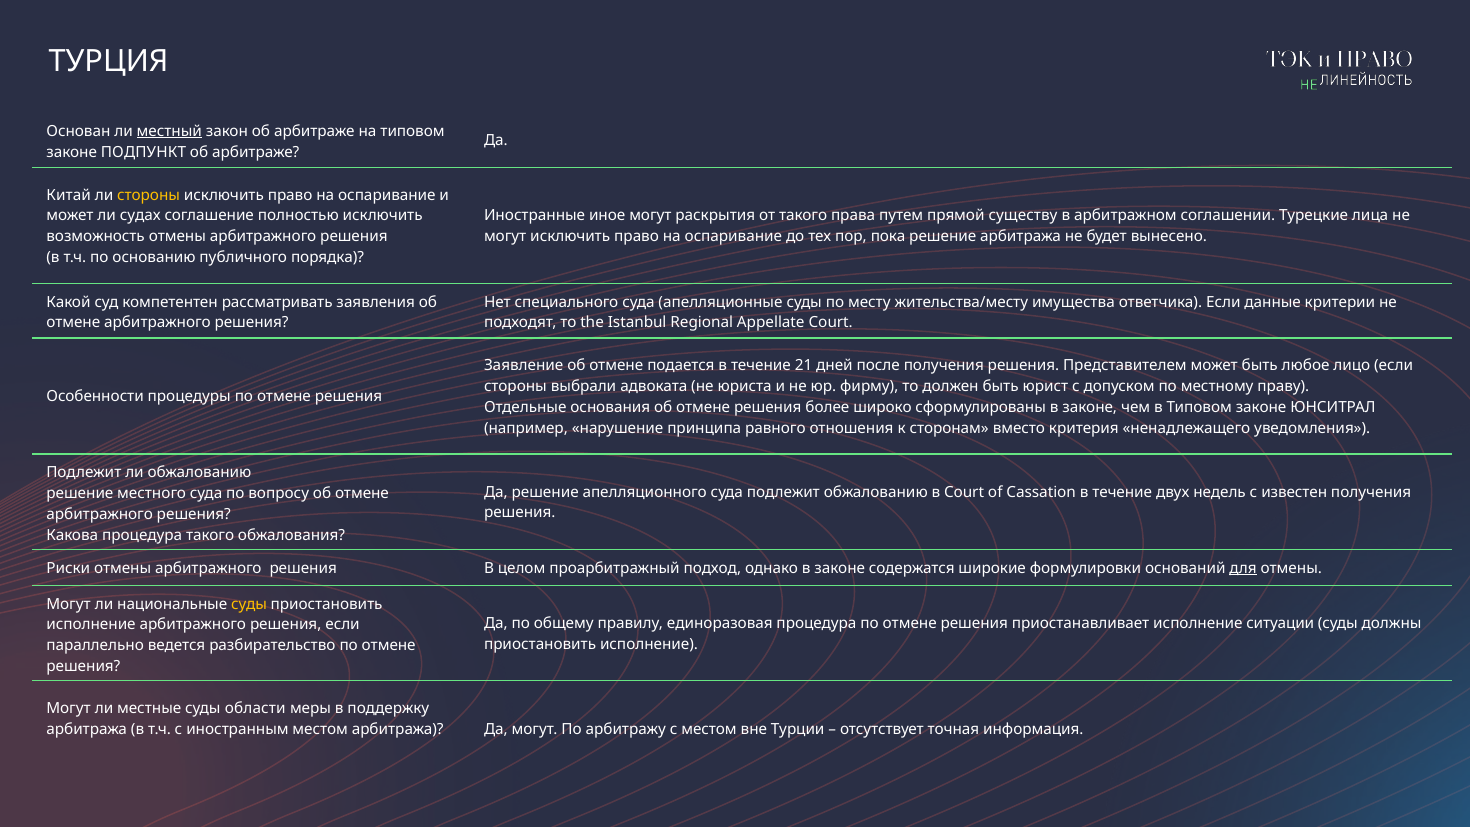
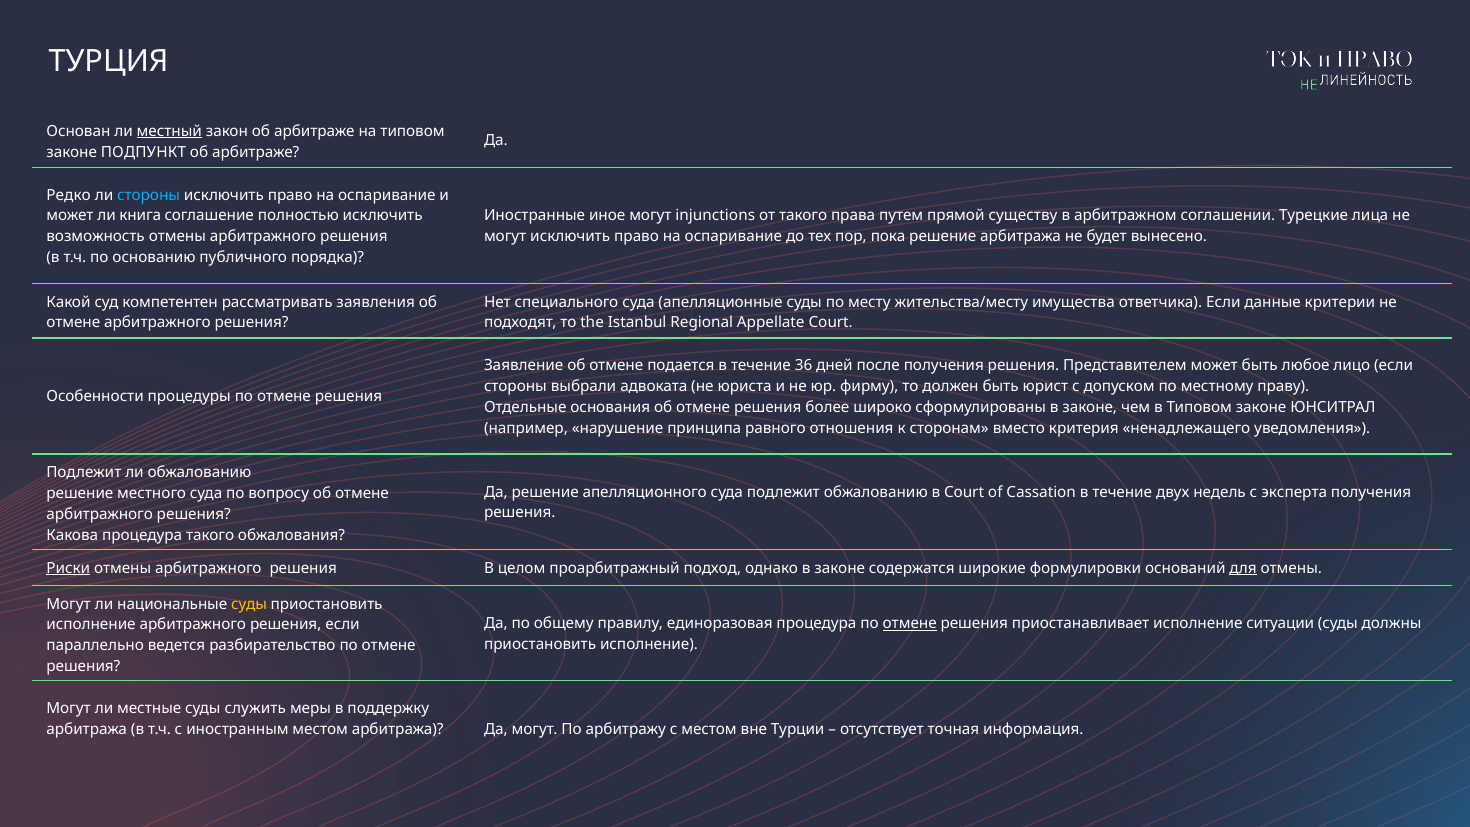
Китай: Китай -> Редко
стороны at (149, 195) colour: yellow -> light blue
судах: судах -> книга
раскрытия: раскрытия -> injunctions
21: 21 -> 36
известен: известен -> эксперта
Риски underline: none -> present
отмене at (910, 623) underline: none -> present
области: области -> служить
